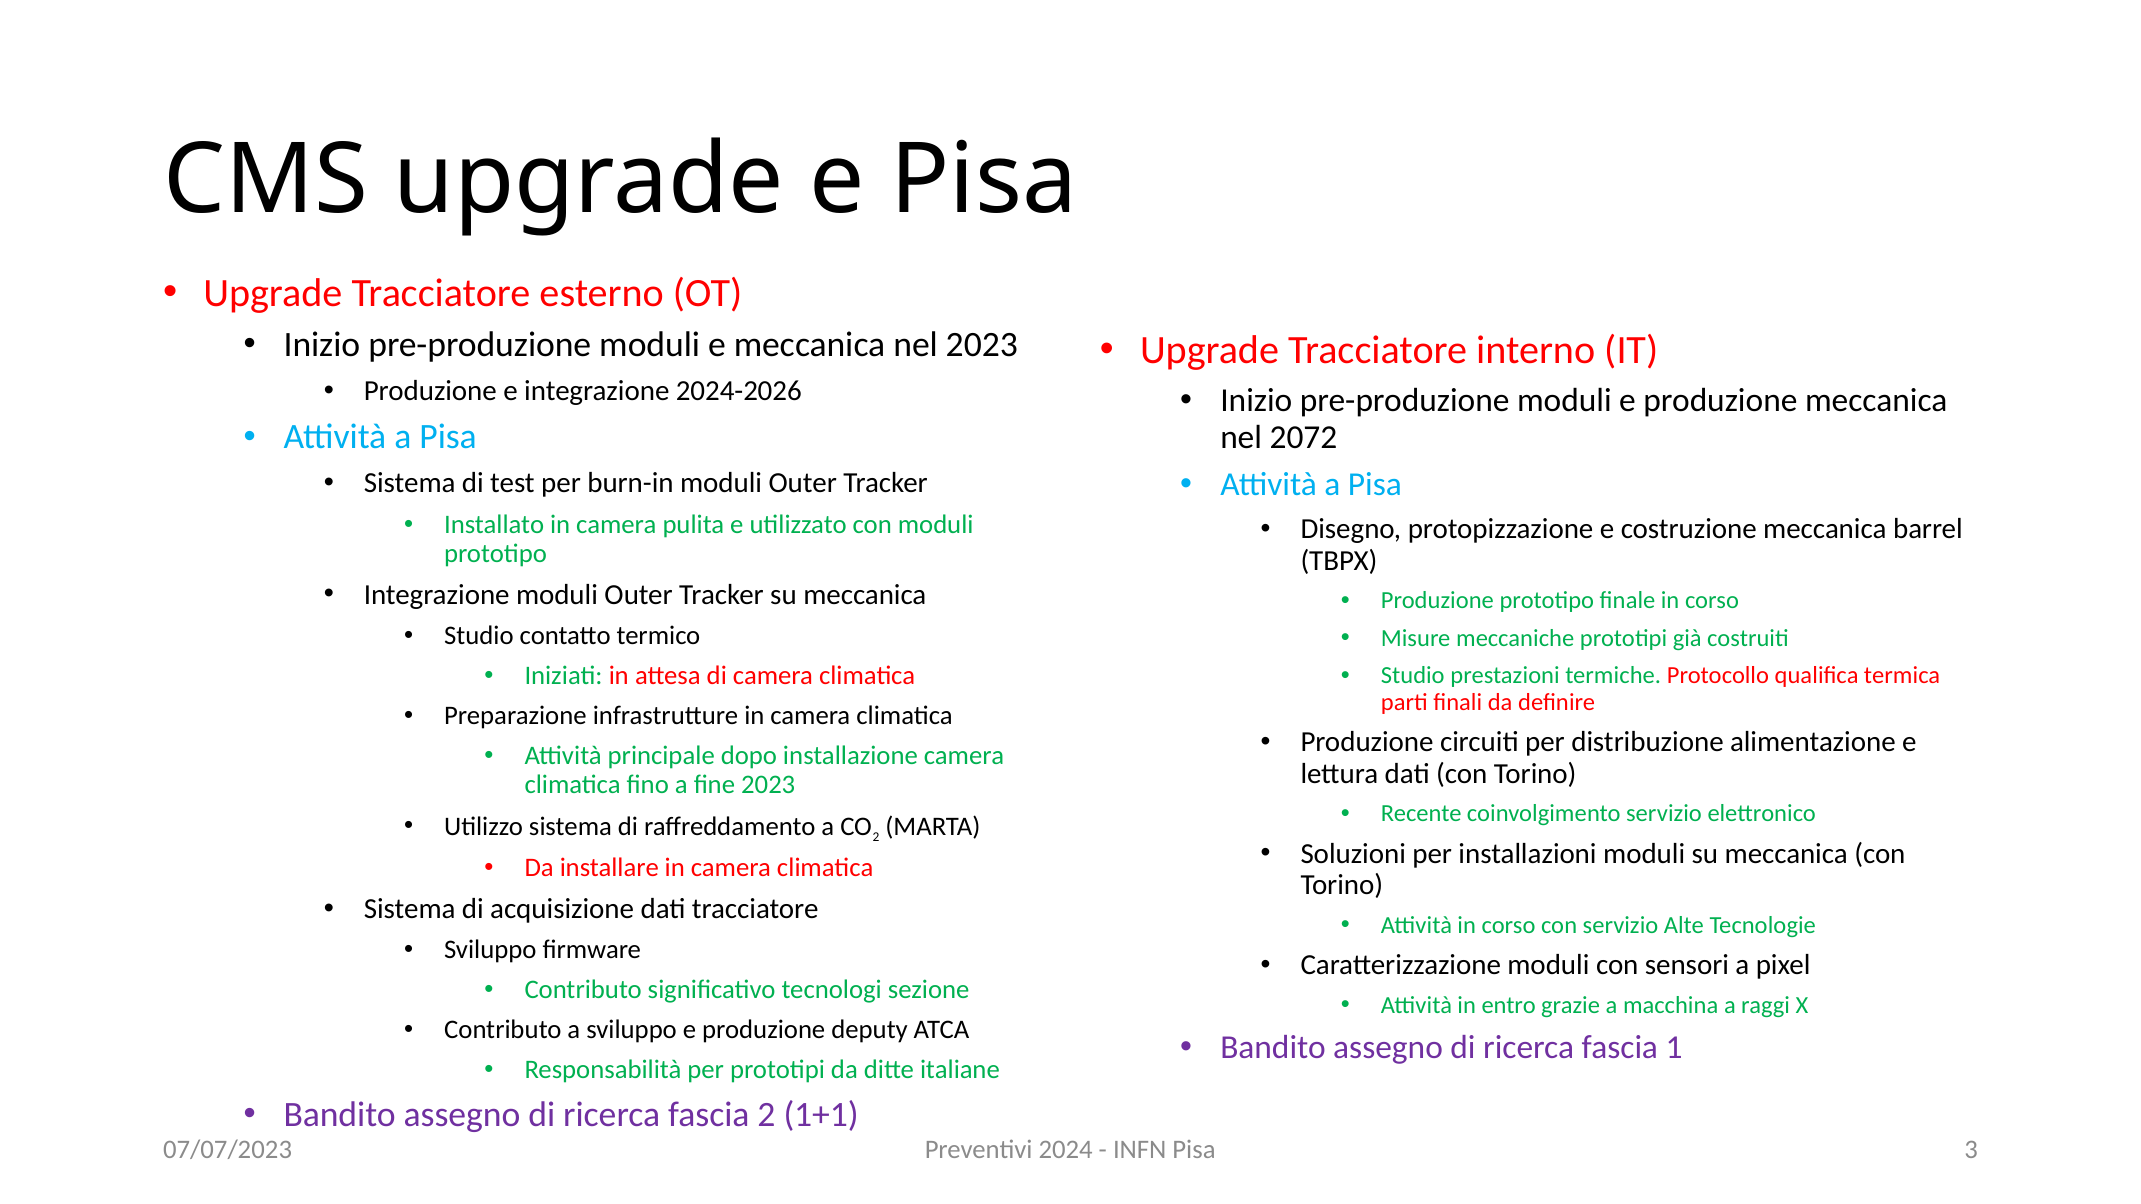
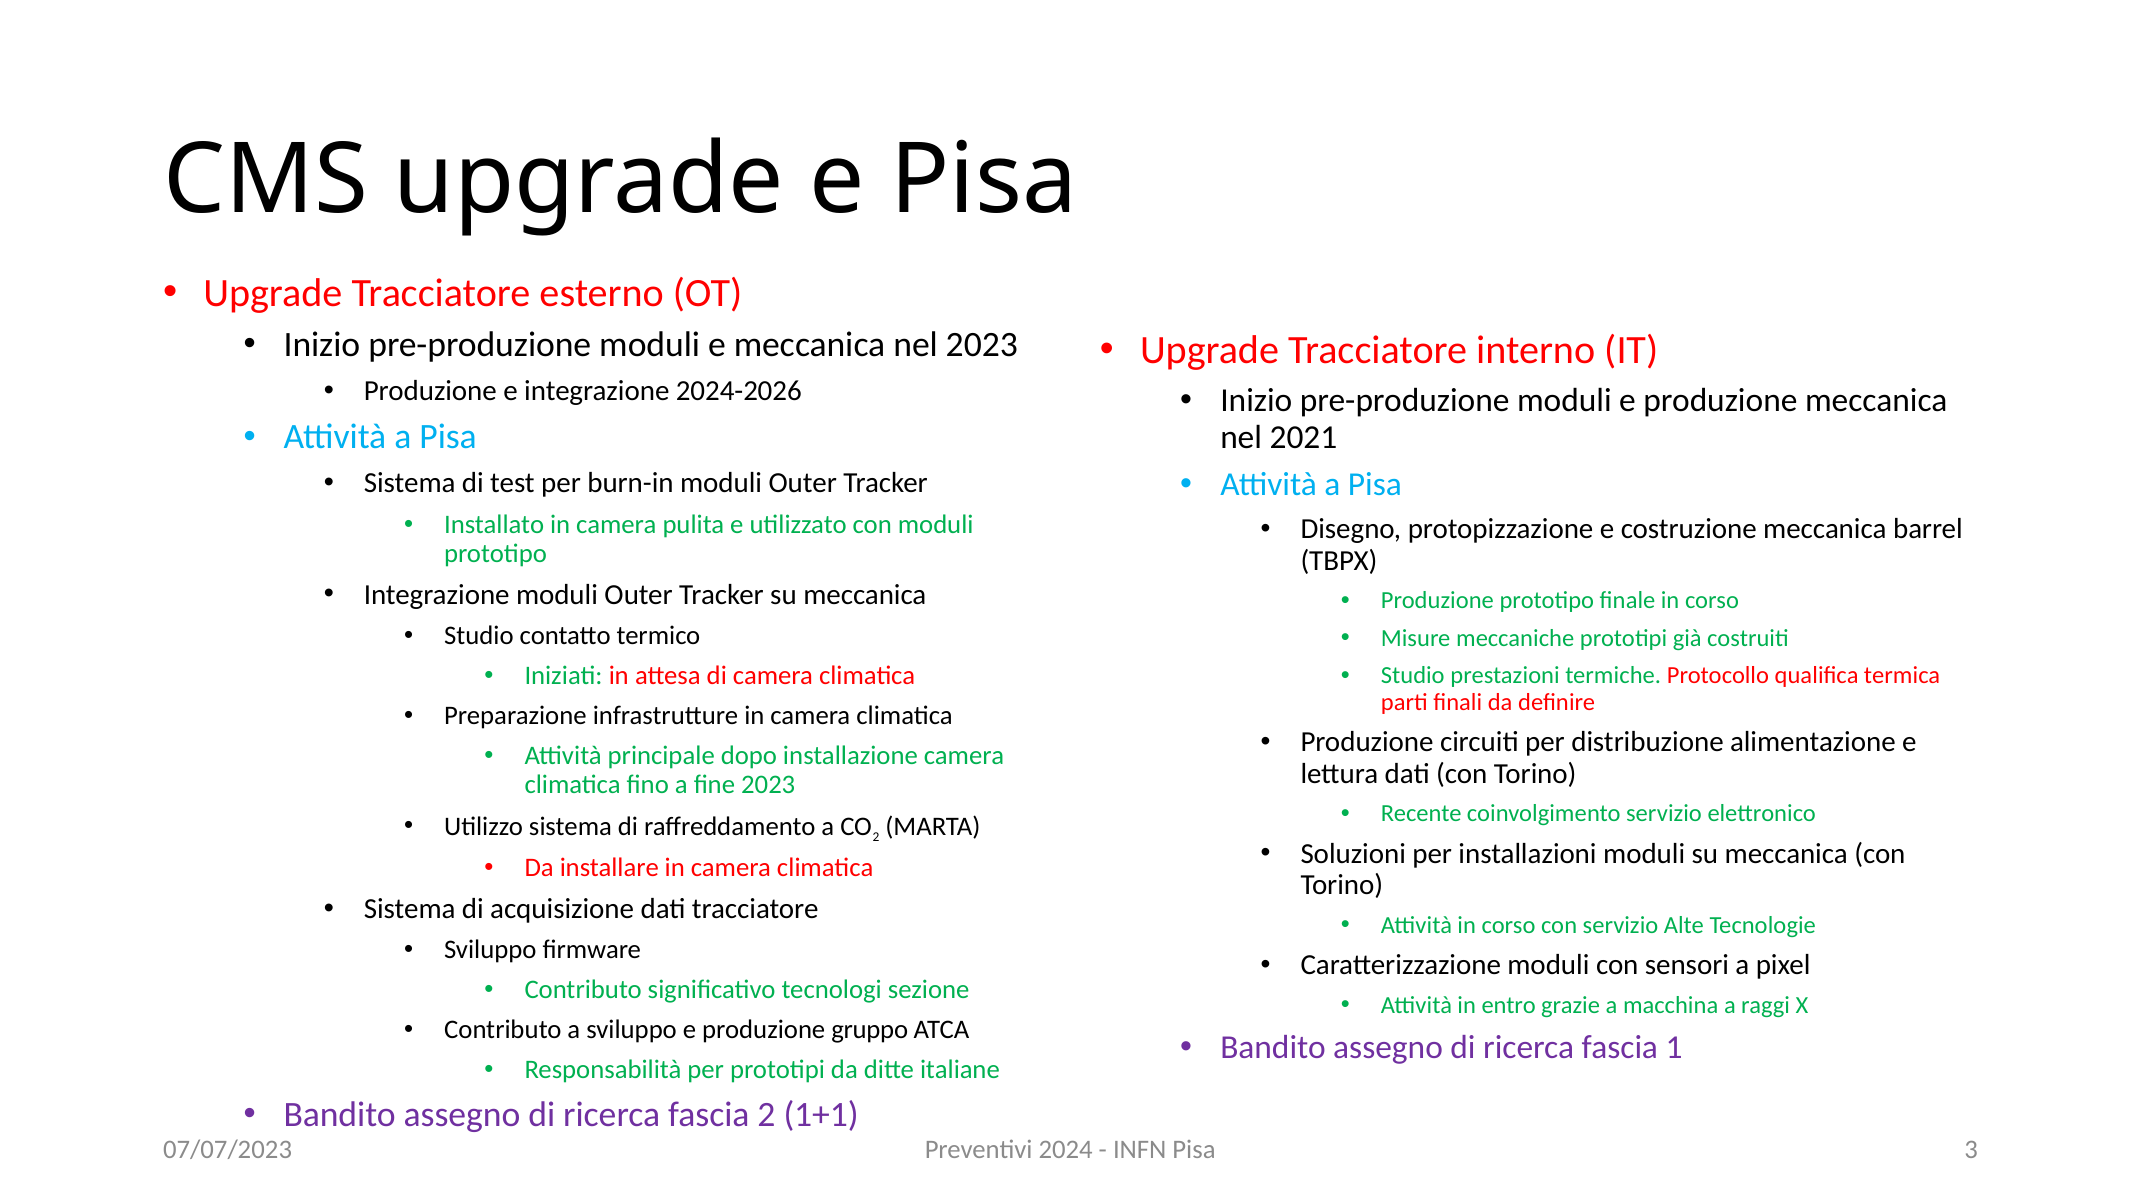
2072: 2072 -> 2021
deputy: deputy -> gruppo
